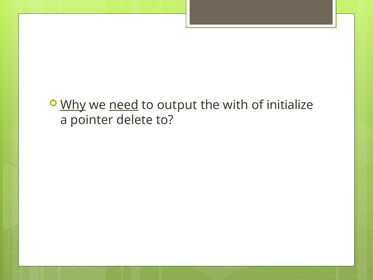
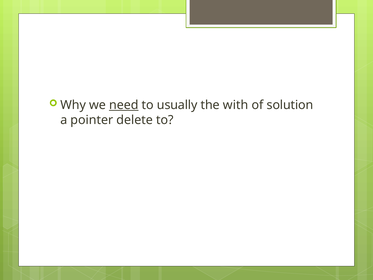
Why underline: present -> none
output: output -> usually
initialize: initialize -> solution
